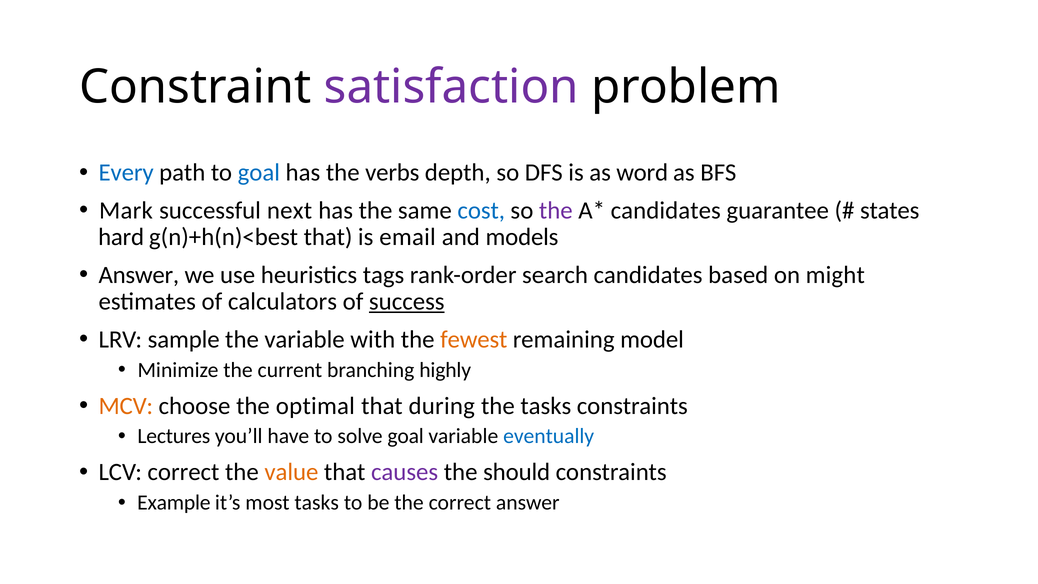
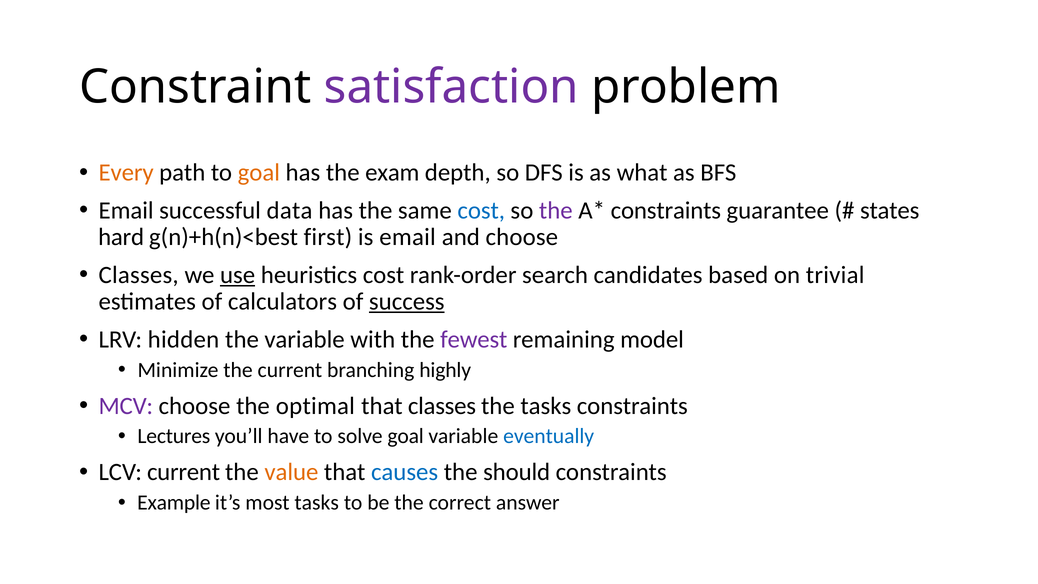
Every colour: blue -> orange
goal at (259, 173) colour: blue -> orange
verbs: verbs -> exam
word: word -> what
Mark at (126, 210): Mark -> Email
next: next -> data
candidates at (666, 210): candidates -> constraints
g(n)+h(n)<best that: that -> first
and models: models -> choose
Answer at (139, 275): Answer -> Classes
use underline: none -> present
heuristics tags: tags -> cost
might: might -> trivial
sample: sample -> hidden
fewest colour: orange -> purple
MCV colour: orange -> purple
that during: during -> classes
LCV correct: correct -> current
causes colour: purple -> blue
